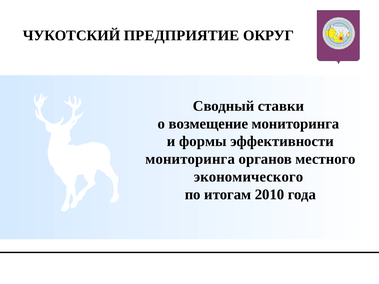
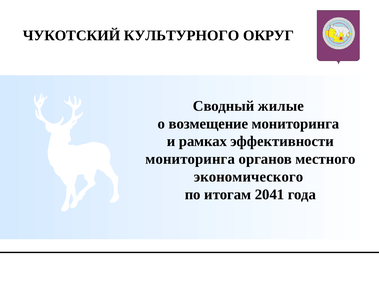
ПРЕДПРИЯТИЕ: ПРЕДПРИЯТИЕ -> КУЛЬТУРНОГО
ставки: ставки -> жилые
формы: формы -> рамках
2010: 2010 -> 2041
